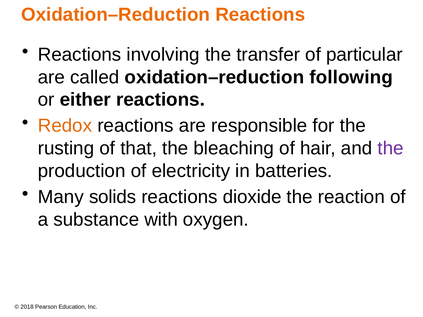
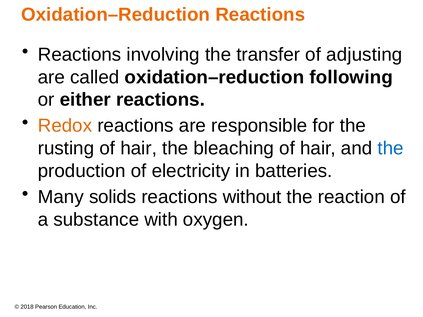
particular: particular -> adjusting
rusting of that: that -> hair
the at (391, 148) colour: purple -> blue
dioxide: dioxide -> without
